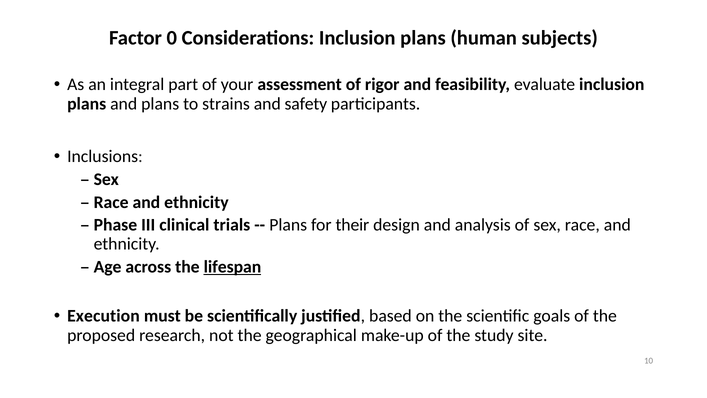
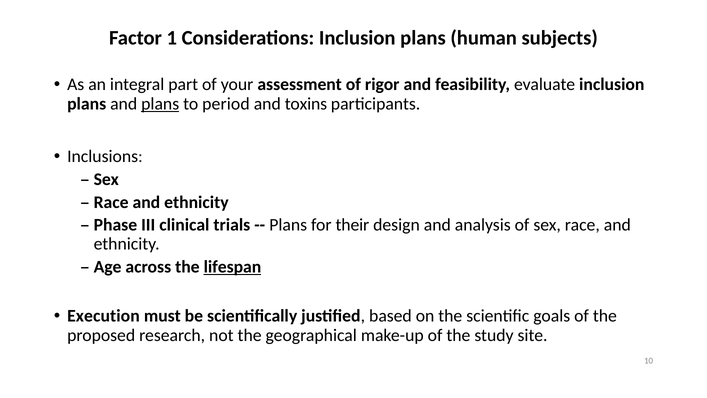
0: 0 -> 1
plans at (160, 104) underline: none -> present
strains: strains -> period
safety: safety -> toxins
